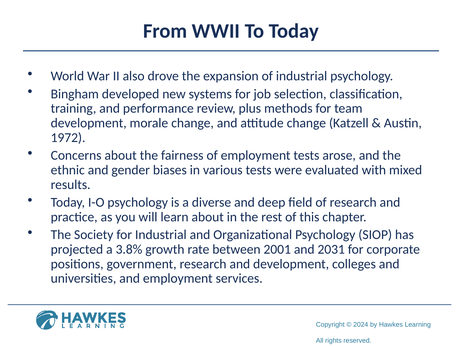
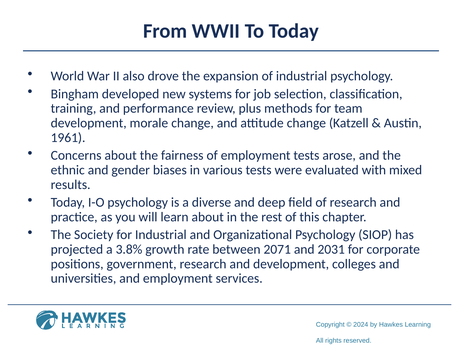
1972: 1972 -> 1961
2001: 2001 -> 2071
